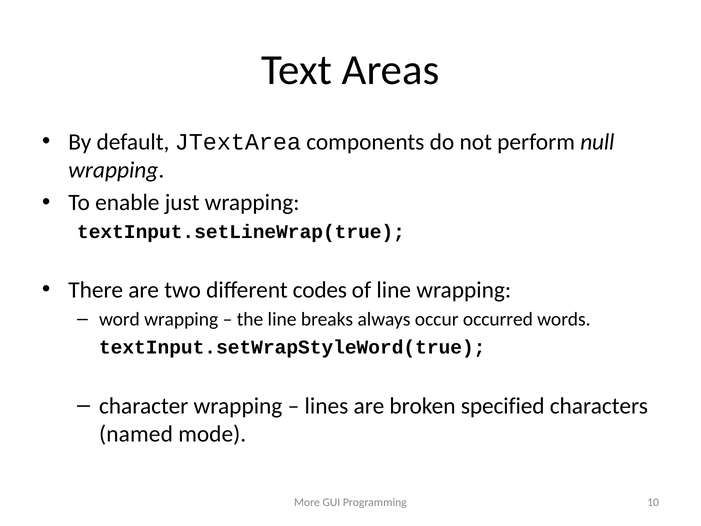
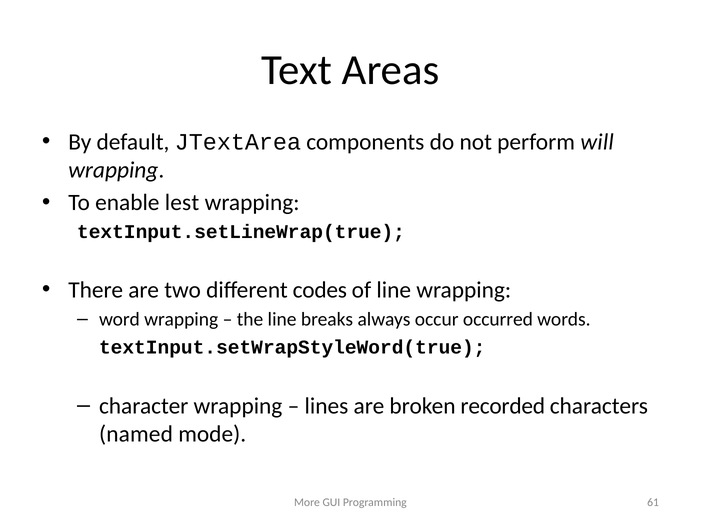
null: null -> will
just: just -> lest
specified: specified -> recorded
10: 10 -> 61
